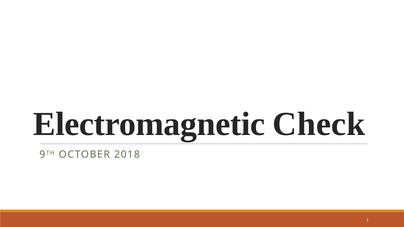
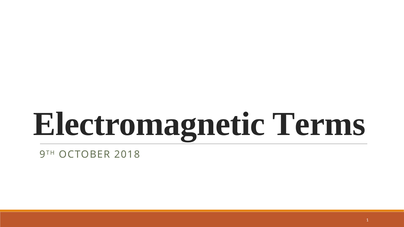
Check: Check -> Terms
